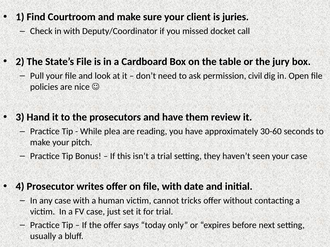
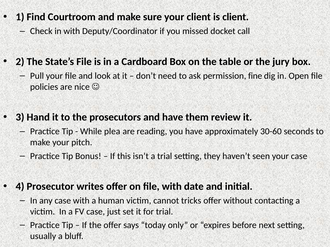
is juries: juries -> client
civil: civil -> fine
